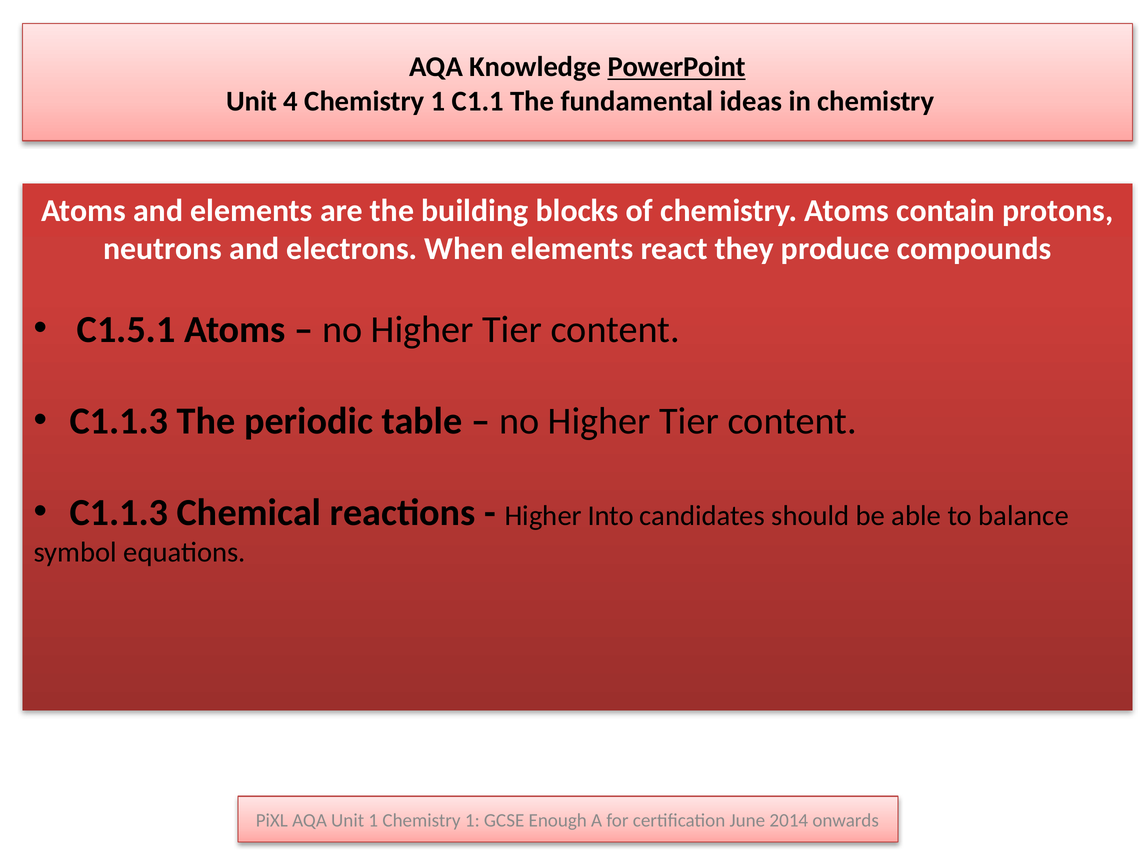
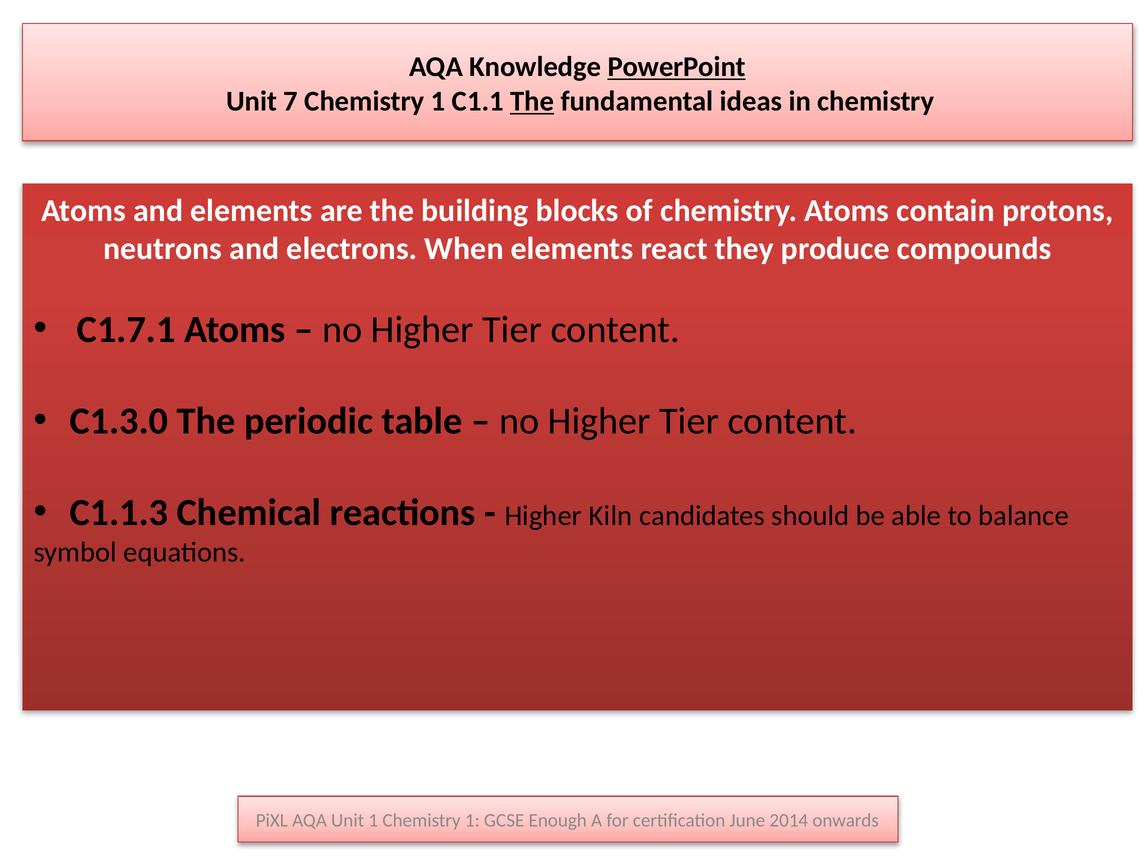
4: 4 -> 7
The at (532, 101) underline: none -> present
C1.5.1: C1.5.1 -> C1.7.1
C1.1.3 at (119, 421): C1.1.3 -> C1.3.0
Into: Into -> Kiln
